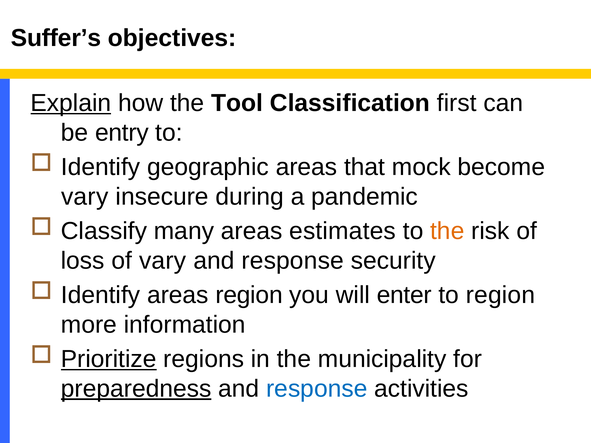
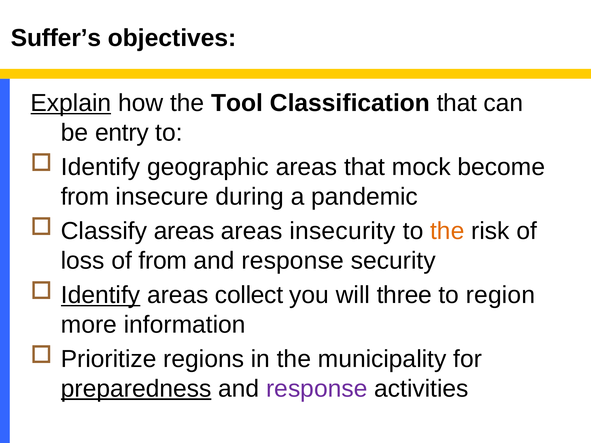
Classification first: first -> that
vary at (85, 197): vary -> from
Classify many: many -> areas
estimates: estimates -> insecurity
of vary: vary -> from
Identify at (101, 295) underline: none -> present
areas region: region -> collect
enter: enter -> three
Prioritize underline: present -> none
response at (317, 389) colour: blue -> purple
